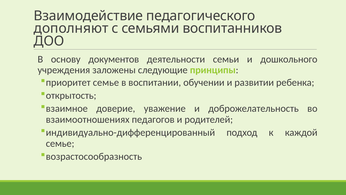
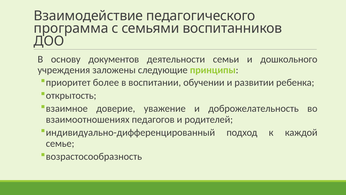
дополняют: дополняют -> программа
приоритет семье: семье -> более
